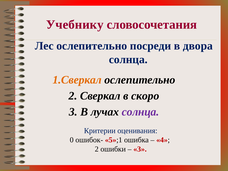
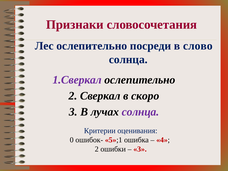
Учебнику: Учебнику -> Признаки
двора: двора -> слово
1.Сверкал colour: orange -> purple
